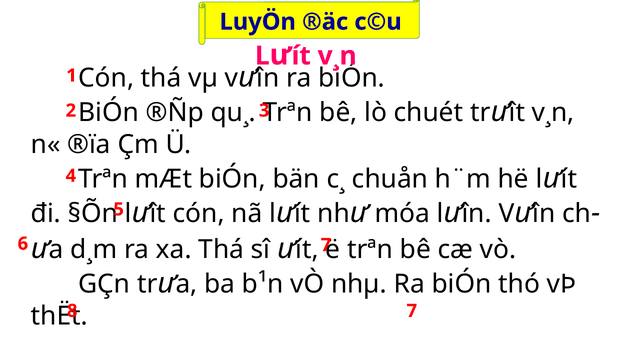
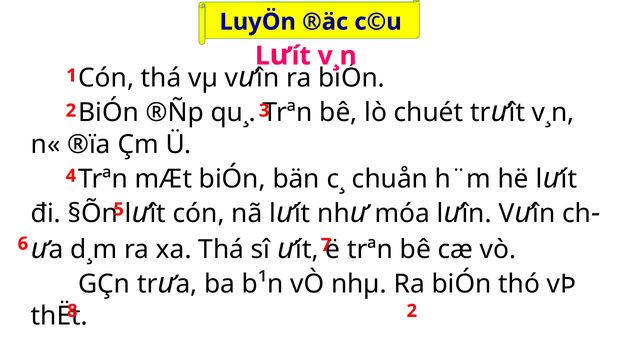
7 at (412, 311): 7 -> 2
